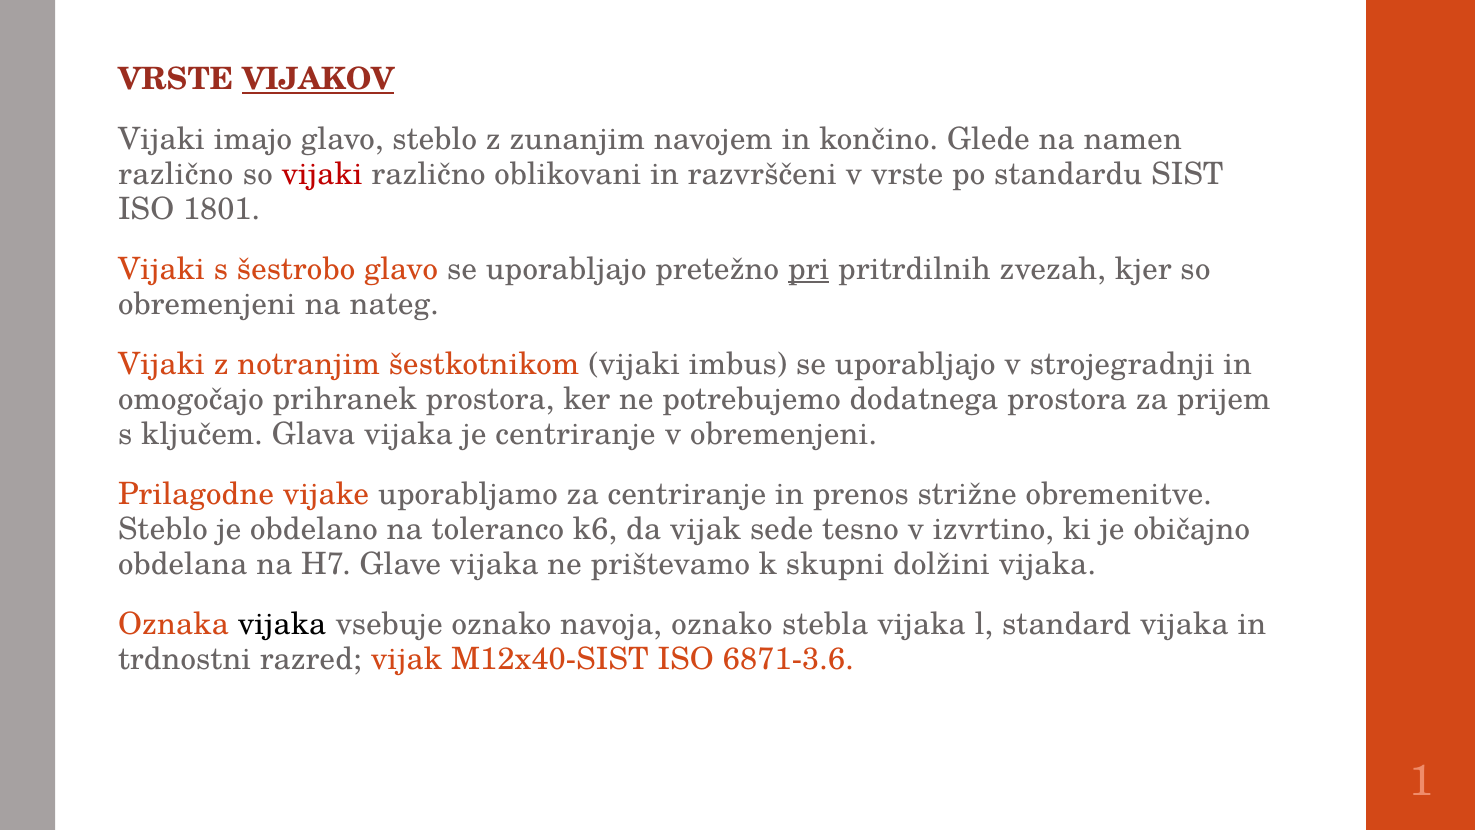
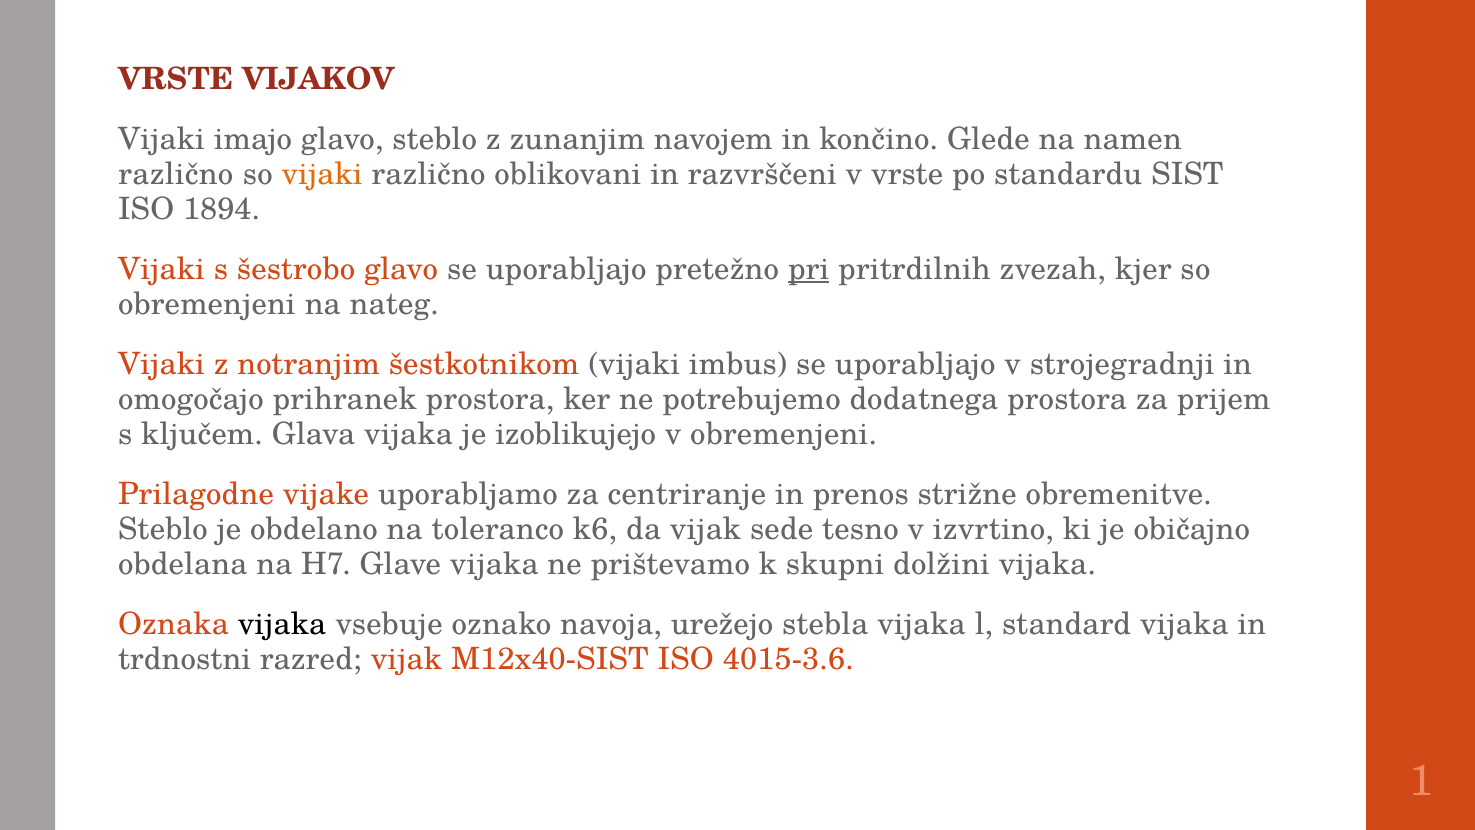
VIJAKOV underline: present -> none
vijaki at (322, 174) colour: red -> orange
1801: 1801 -> 1894
je centriranje: centriranje -> izoblikujejo
navoja oznako: oznako -> urežejo
6871-3.6: 6871-3.6 -> 4015-3.6
